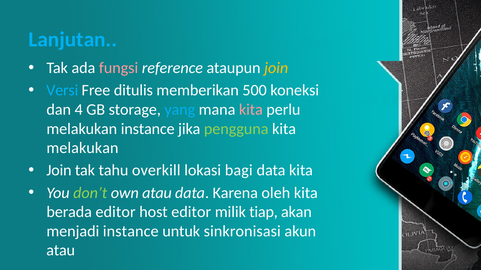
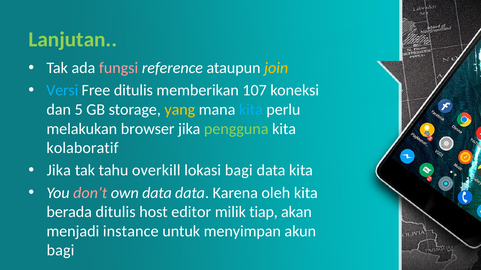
Lanjutan colour: light blue -> light green
500: 500 -> 107
4: 4 -> 5
yang colour: light blue -> yellow
kita at (251, 110) colour: pink -> light blue
melakukan instance: instance -> browser
melakukan at (82, 148): melakukan -> kolaboratif
Join at (59, 171): Join -> Jika
don’t colour: light green -> pink
own atau: atau -> data
berada editor: editor -> ditulis
sinkronisasi: sinkronisasi -> menyimpan
atau at (61, 251): atau -> bagi
